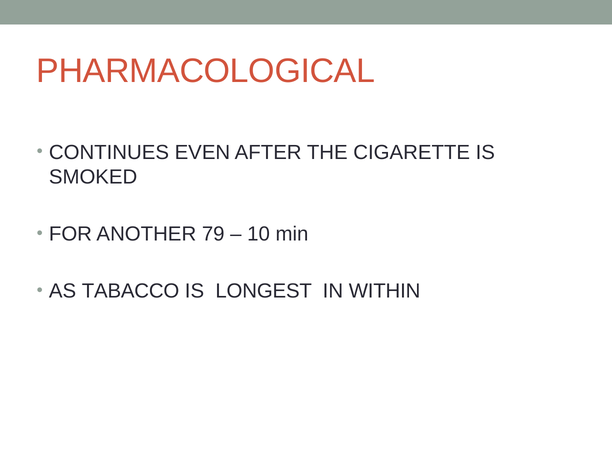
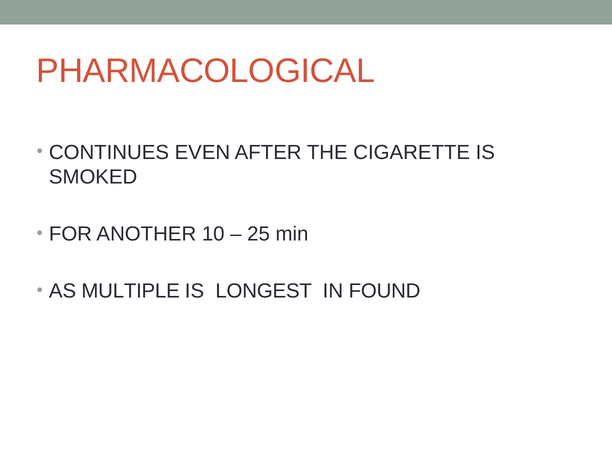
79: 79 -> 10
10: 10 -> 25
TABACCO: TABACCO -> MULTIPLE
WITHIN: WITHIN -> FOUND
